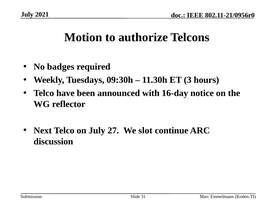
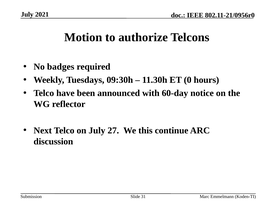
3: 3 -> 0
16-day: 16-day -> 60-day
slot: slot -> this
